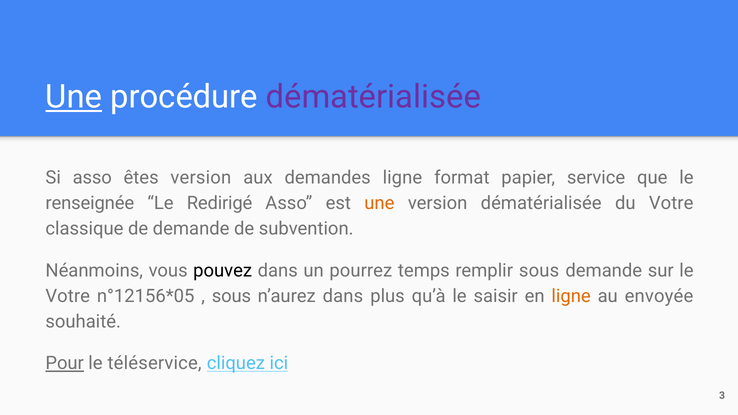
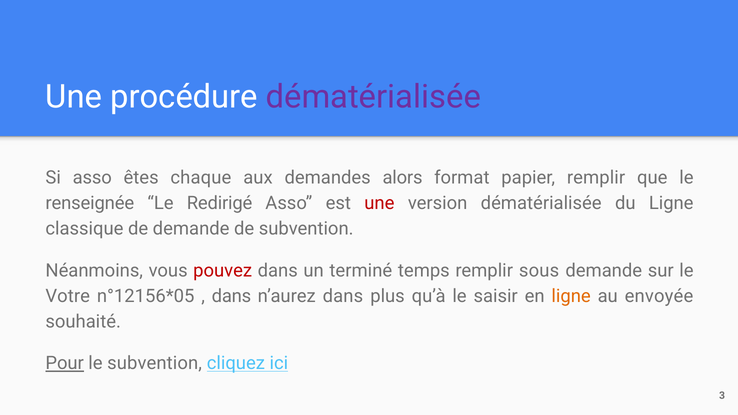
Une at (74, 97) underline: present -> none
êtes version: version -> chaque
demandes ligne: ligne -> alors
papier service: service -> remplir
une at (379, 203) colour: orange -> red
du Votre: Votre -> Ligne
pouvez colour: black -> red
pourrez: pourrez -> terminé
sous at (231, 296): sous -> dans
le téléservice: téléservice -> subvention
